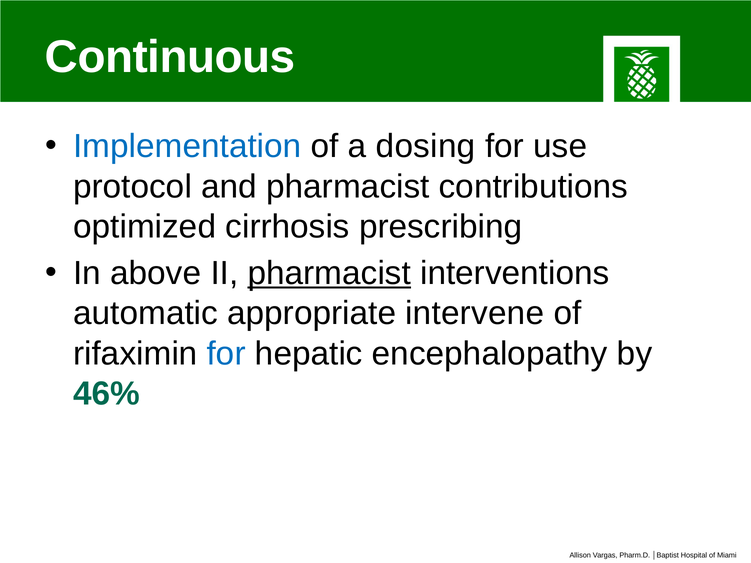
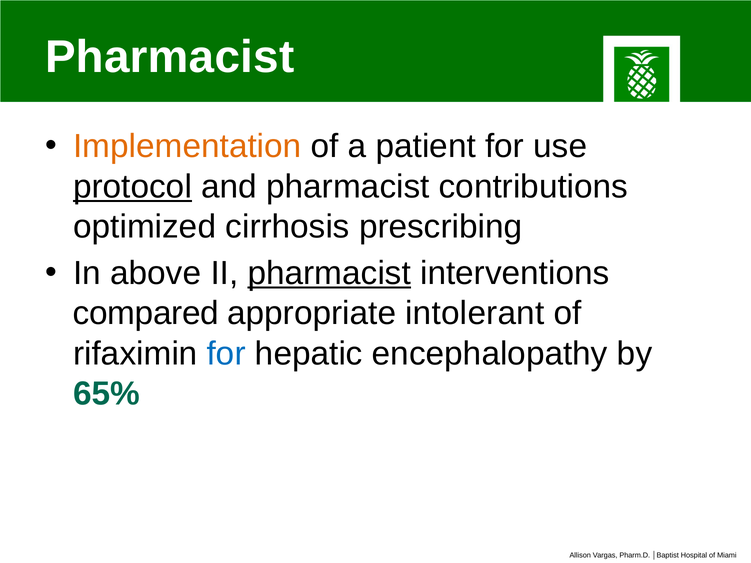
Continuous at (170, 57): Continuous -> Pharmacist
Implementation colour: blue -> orange
dosing: dosing -> patient
protocol underline: none -> present
automatic: automatic -> compared
intervene: intervene -> intolerant
46%: 46% -> 65%
